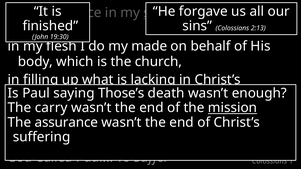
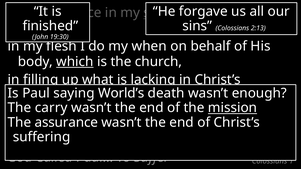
made: made -> when
which underline: none -> present
Those’s: Those’s -> World’s
